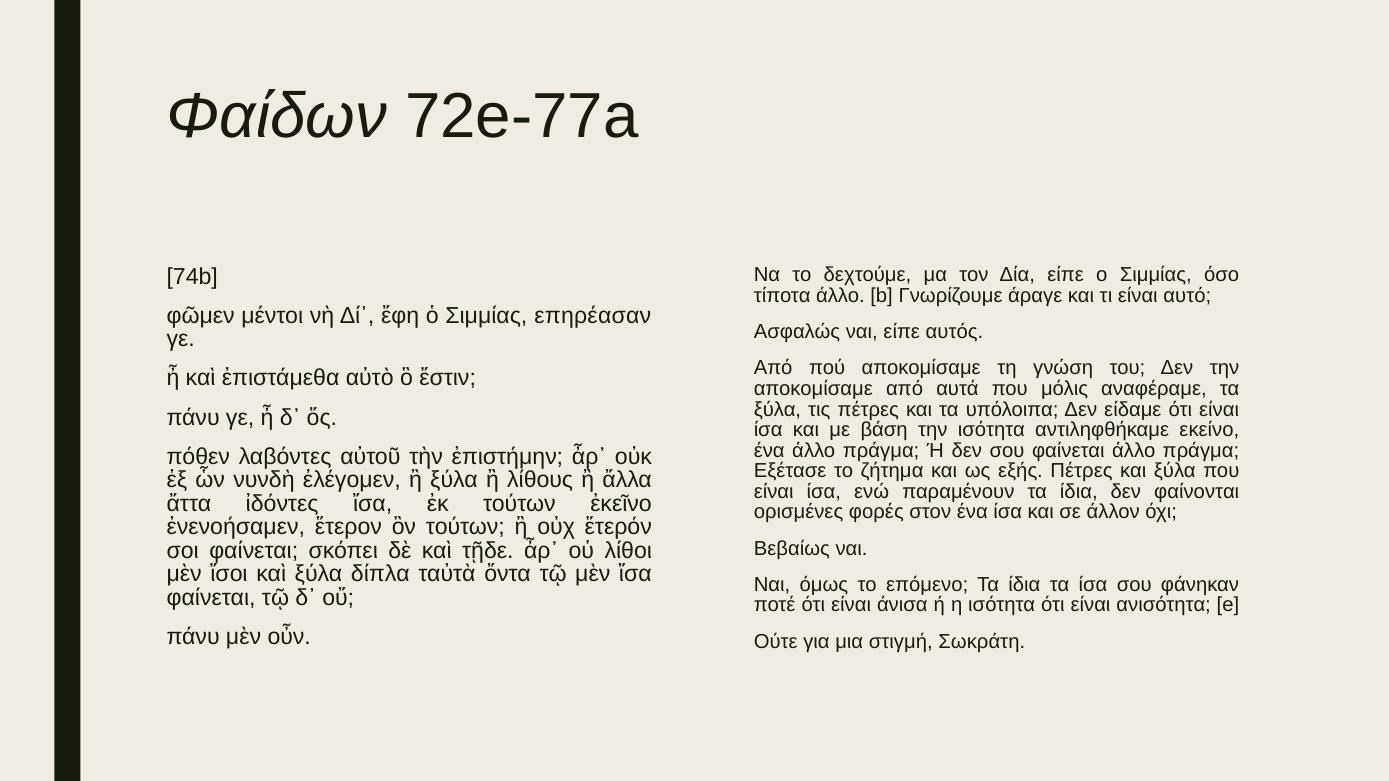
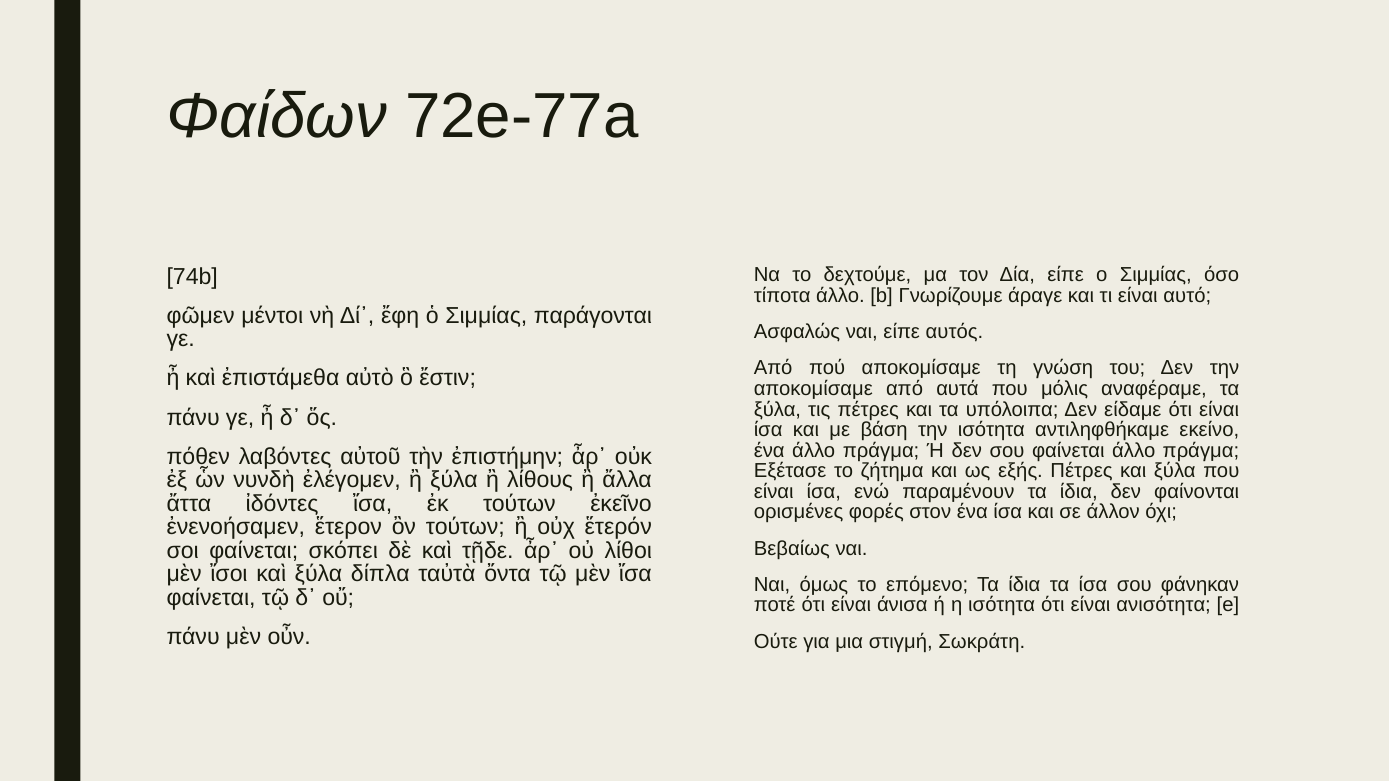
επηρέασαν: επηρέασαν -> παράγονται
